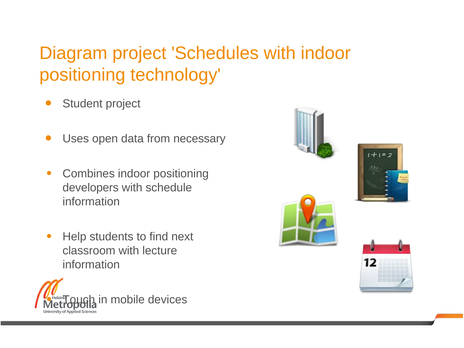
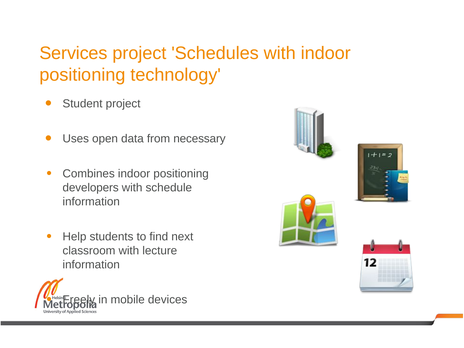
Diagram: Diagram -> Services
Touch: Touch -> Freely
